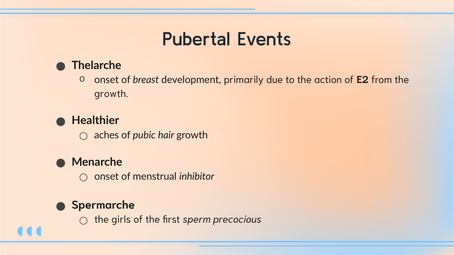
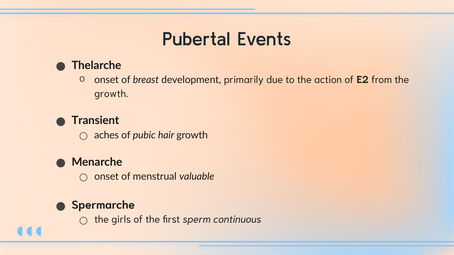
Healthier: Healthier -> Transient
inhibitor: inhibitor -> valuable
precocious: precocious -> continuous
